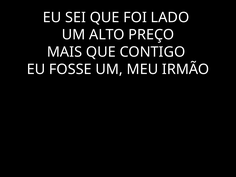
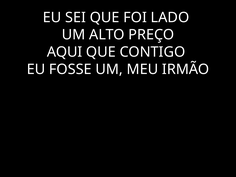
MAIS: MAIS -> AQUI
